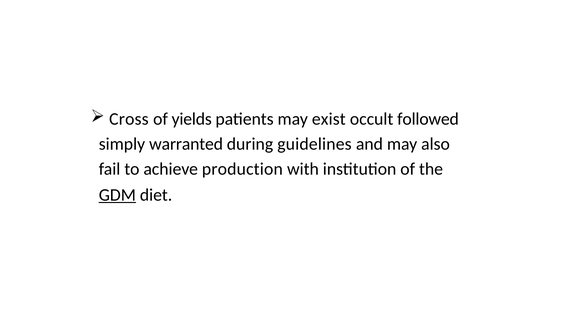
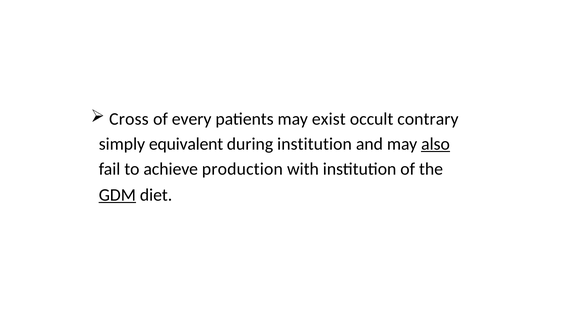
yields: yields -> every
followed: followed -> contrary
warranted: warranted -> equivalent
during guidelines: guidelines -> institution
also underline: none -> present
